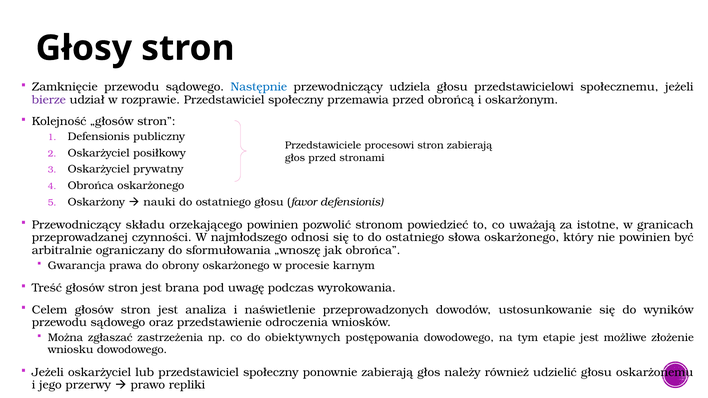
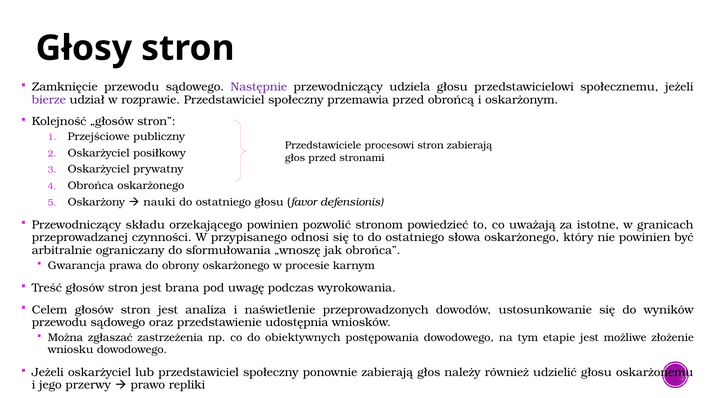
Następnie colour: blue -> purple
Defensionis at (99, 137): Defensionis -> Przejściowe
najmłodszego: najmłodszego -> przypisanego
odroczenia: odroczenia -> udostępnia
